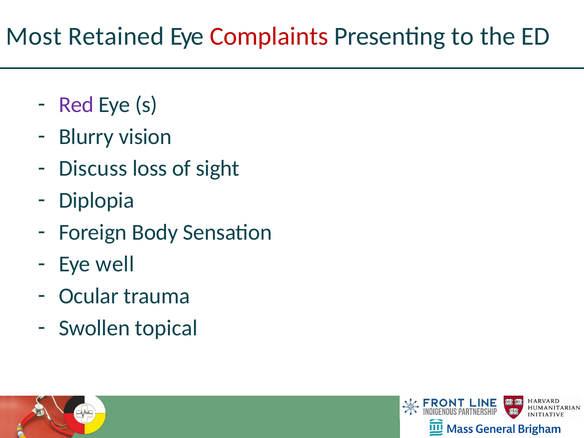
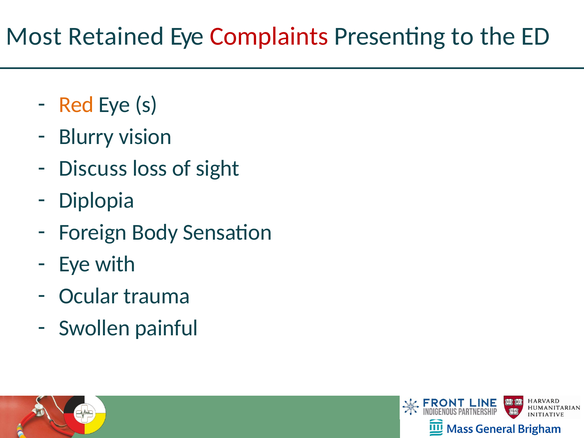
Red colour: purple -> orange
well: well -> with
topical: topical -> painful
